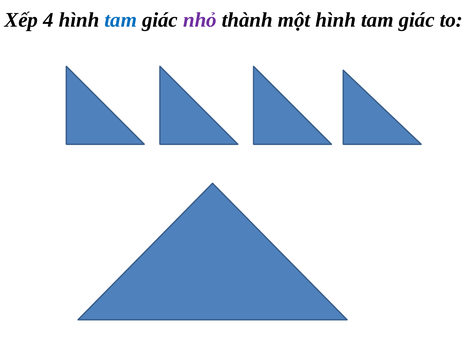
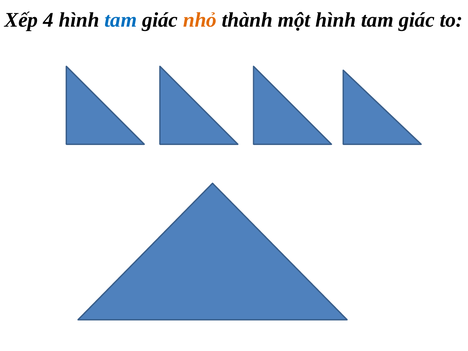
nhỏ colour: purple -> orange
